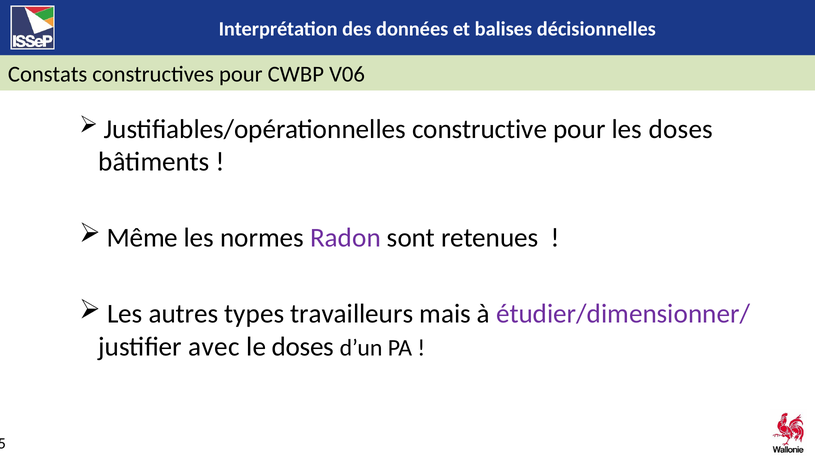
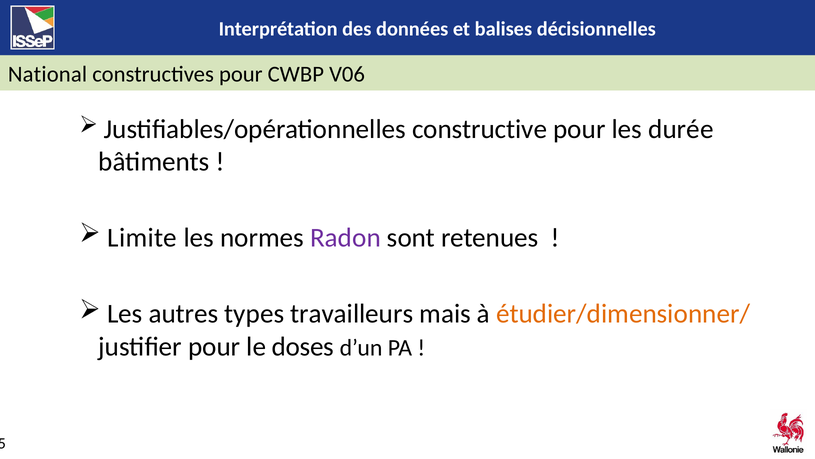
Constats: Constats -> National
les doses: doses -> durée
Même: Même -> Limite
étudier/dimensionner/ colour: purple -> orange
justifier avec: avec -> pour
